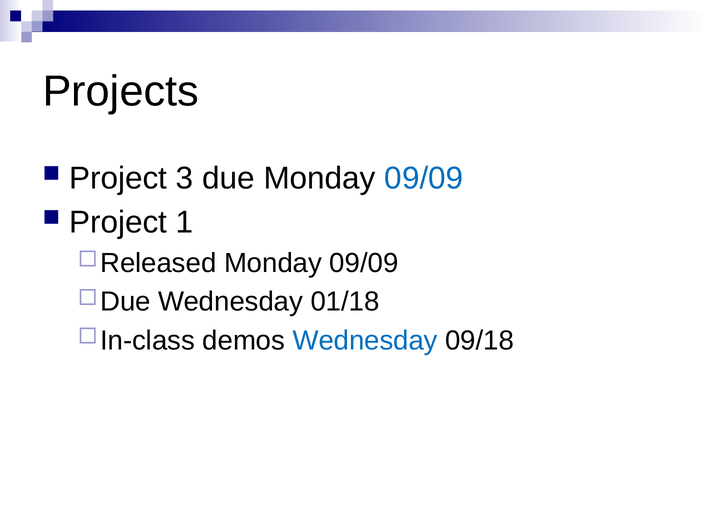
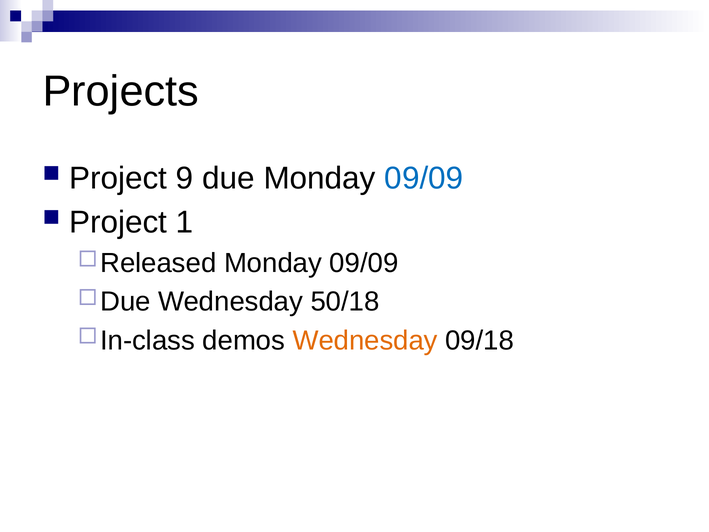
3: 3 -> 9
01/18: 01/18 -> 50/18
Wednesday at (365, 340) colour: blue -> orange
